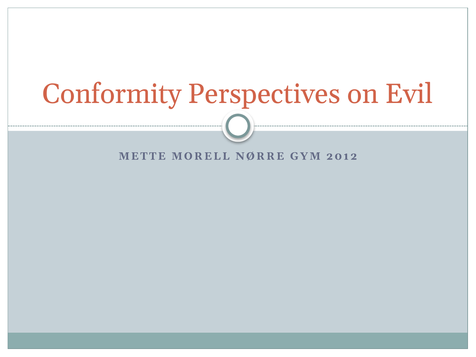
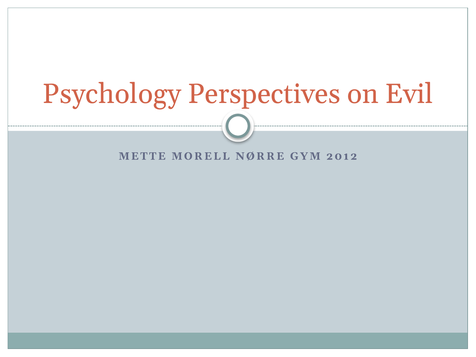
Conformity: Conformity -> Psychology
